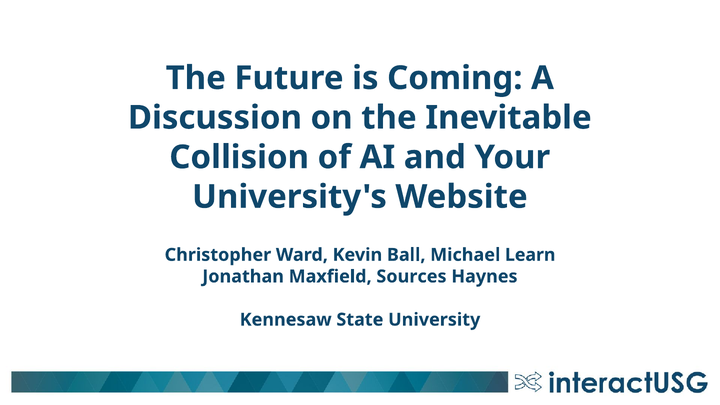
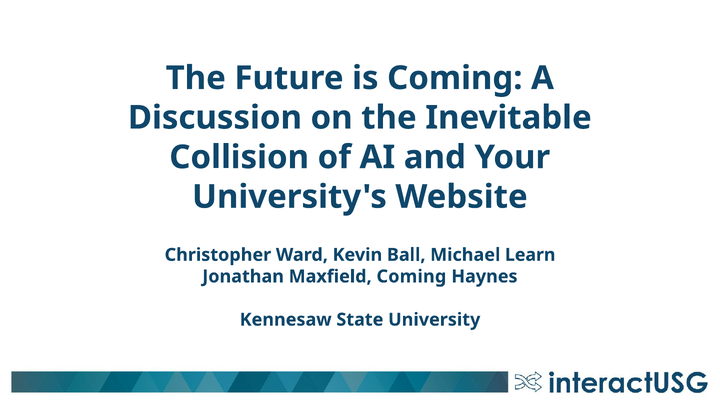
Maxfield Sources: Sources -> Coming
